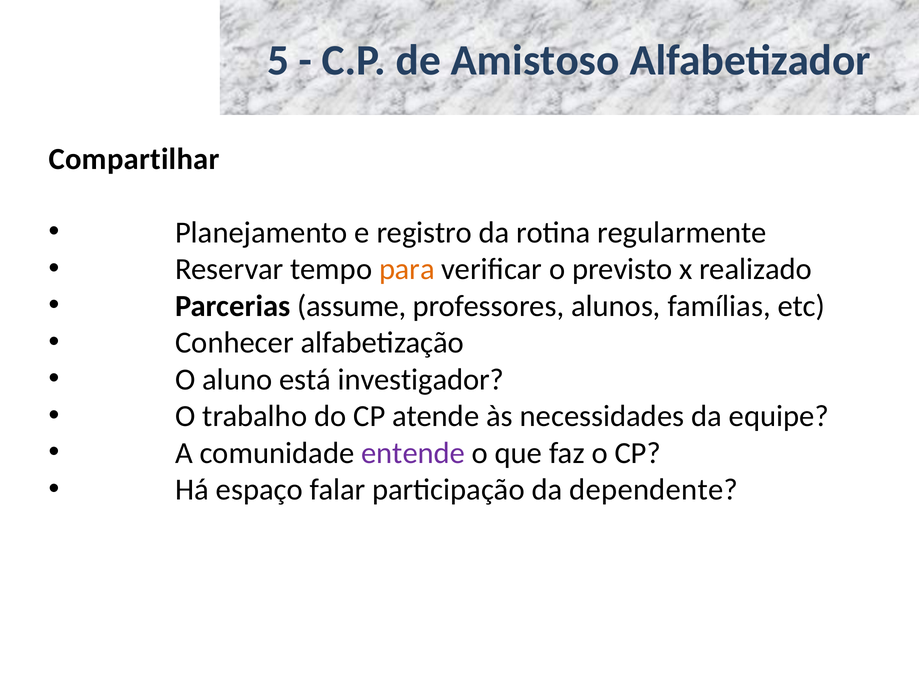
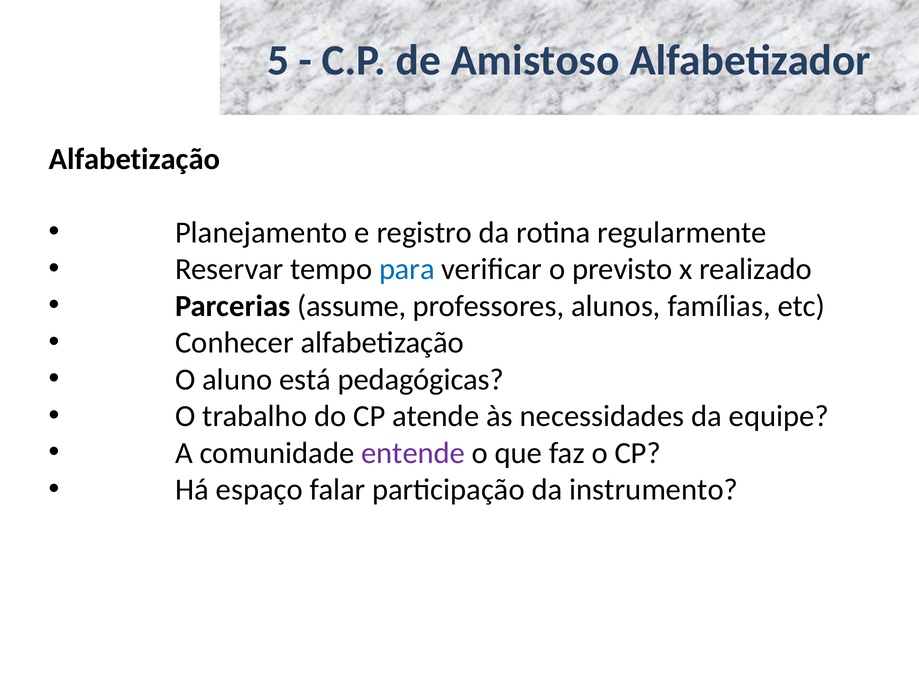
Compartilhar at (134, 159): Compartilhar -> Alfabetização
para colour: orange -> blue
investigador: investigador -> pedagógicas
dependente: dependente -> instrumento
